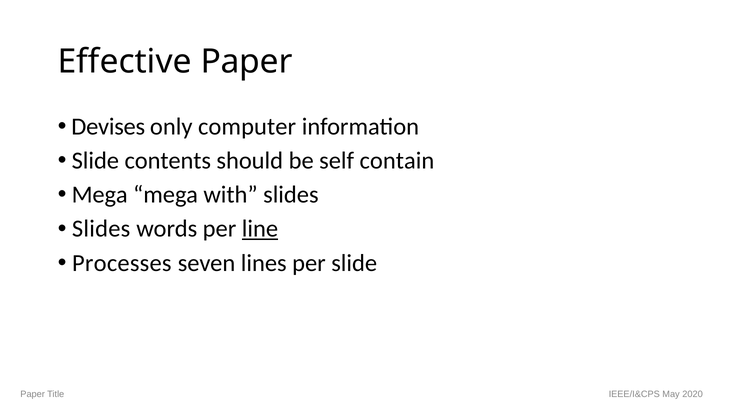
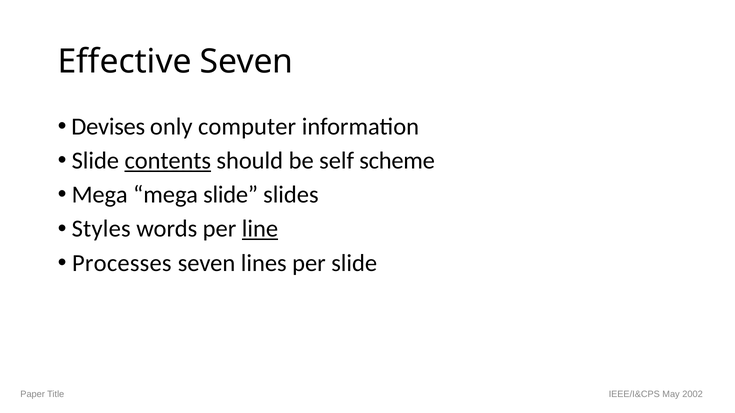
Effective Paper: Paper -> Seven
contents underline: none -> present
contain: contain -> scheme
mega with: with -> slide
Slides at (101, 229): Slides -> Styles
2020: 2020 -> 2002
